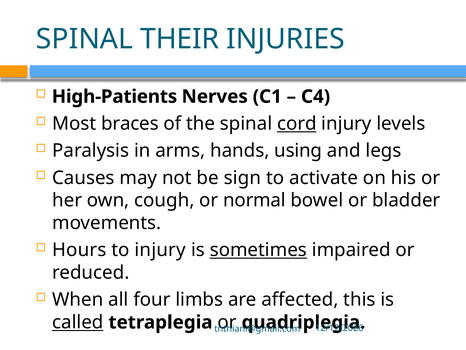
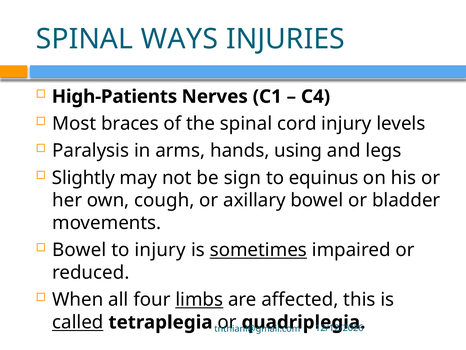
THEIR: THEIR -> WAYS
cord underline: present -> none
Causes: Causes -> Slightly
activate: activate -> equinus
normal: normal -> axillary
Hours at (79, 250): Hours -> Bowel
limbs underline: none -> present
